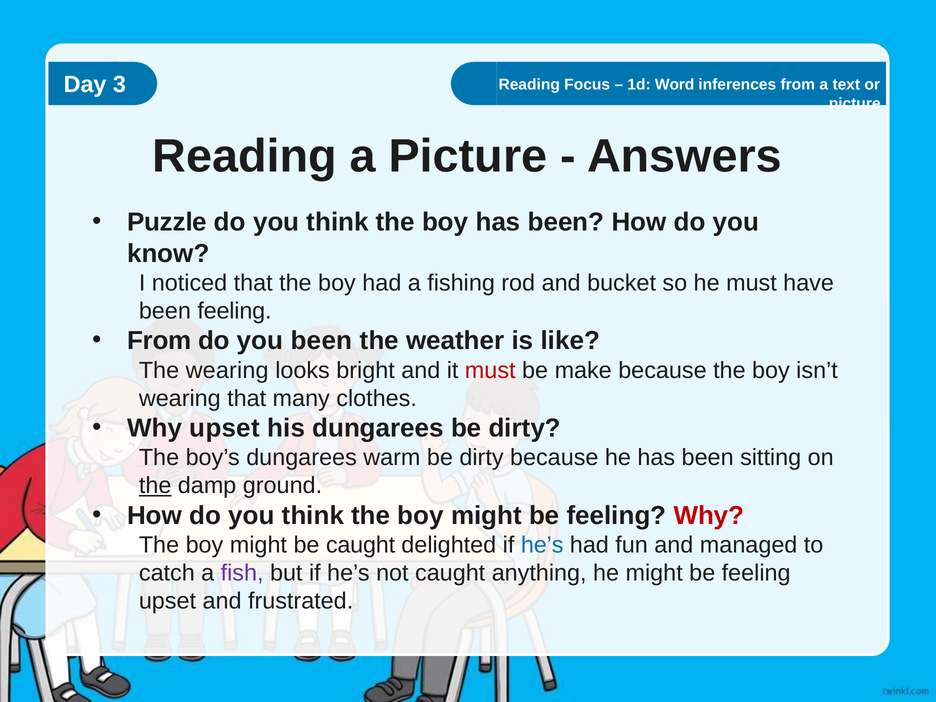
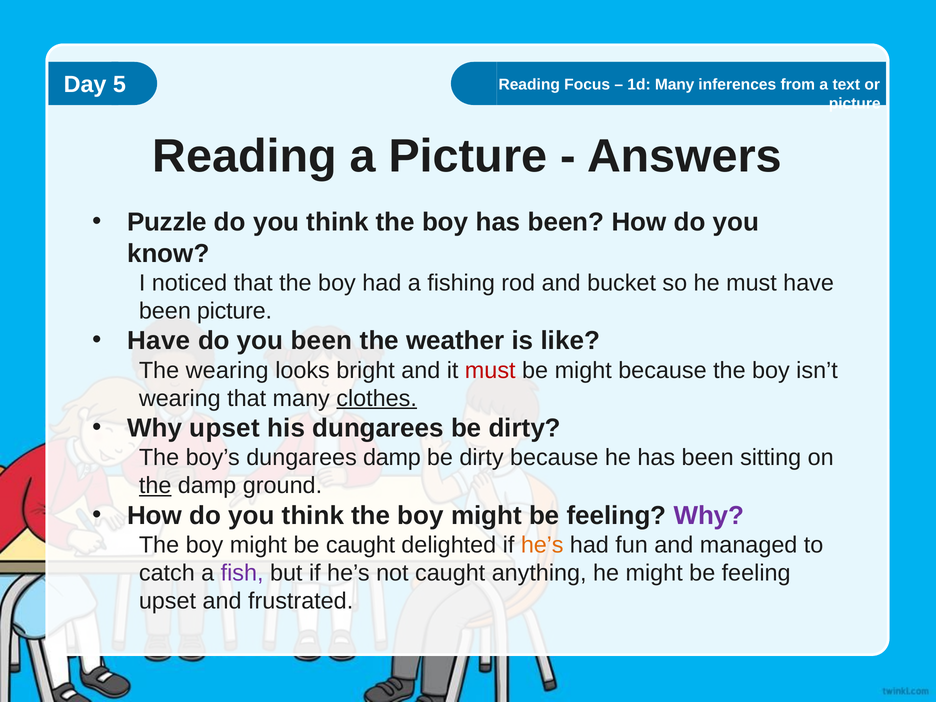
3: 3 -> 5
1d Word: Word -> Many
been feeling: feeling -> picture
From at (159, 341): From -> Have
be make: make -> might
clothes underline: none -> present
dungarees warm: warm -> damp
Why at (709, 516) colour: red -> purple
he’s at (542, 545) colour: blue -> orange
